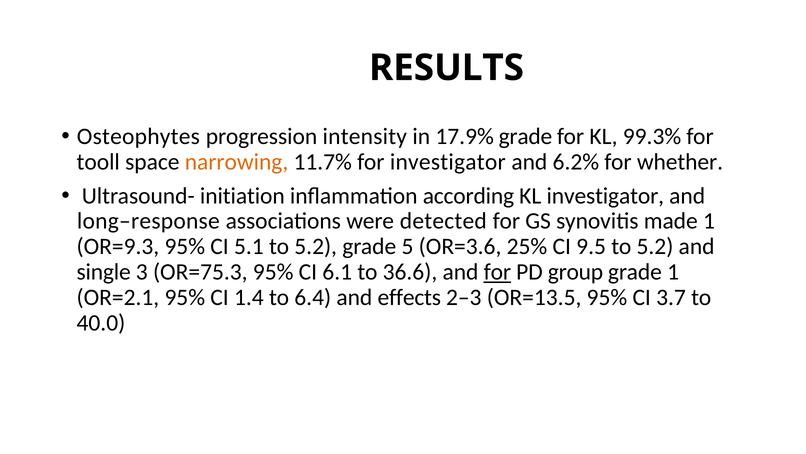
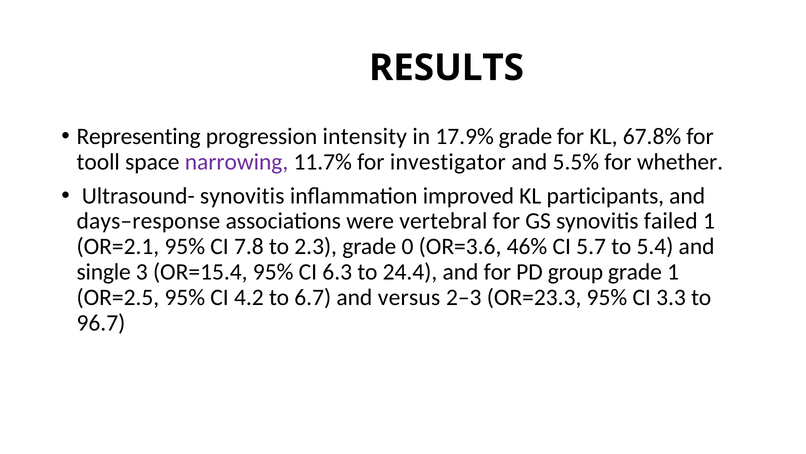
Osteophytes: Osteophytes -> Representing
99.3%: 99.3% -> 67.8%
narrowing colour: orange -> purple
6.2%: 6.2% -> 5.5%
Ultrasound- initiation: initiation -> synovitis
according: according -> improved
KL investigator: investigator -> participants
long–response: long–response -> days–response
detected: detected -> vertebral
made: made -> failed
OR=9.3: OR=9.3 -> OR=2.1
5.1: 5.1 -> 7.8
5.2 at (316, 246): 5.2 -> 2.3
5: 5 -> 0
25%: 25% -> 46%
9.5: 9.5 -> 5.7
5.2 at (655, 246): 5.2 -> 5.4
OR=75.3: OR=75.3 -> OR=15.4
6.1: 6.1 -> 6.3
36.6: 36.6 -> 24.4
for at (497, 272) underline: present -> none
OR=2.1: OR=2.1 -> OR=2.5
1.4: 1.4 -> 4.2
6.4: 6.4 -> 6.7
effects: effects -> versus
OR=13.5: OR=13.5 -> OR=23.3
3.7: 3.7 -> 3.3
40.0: 40.0 -> 96.7
